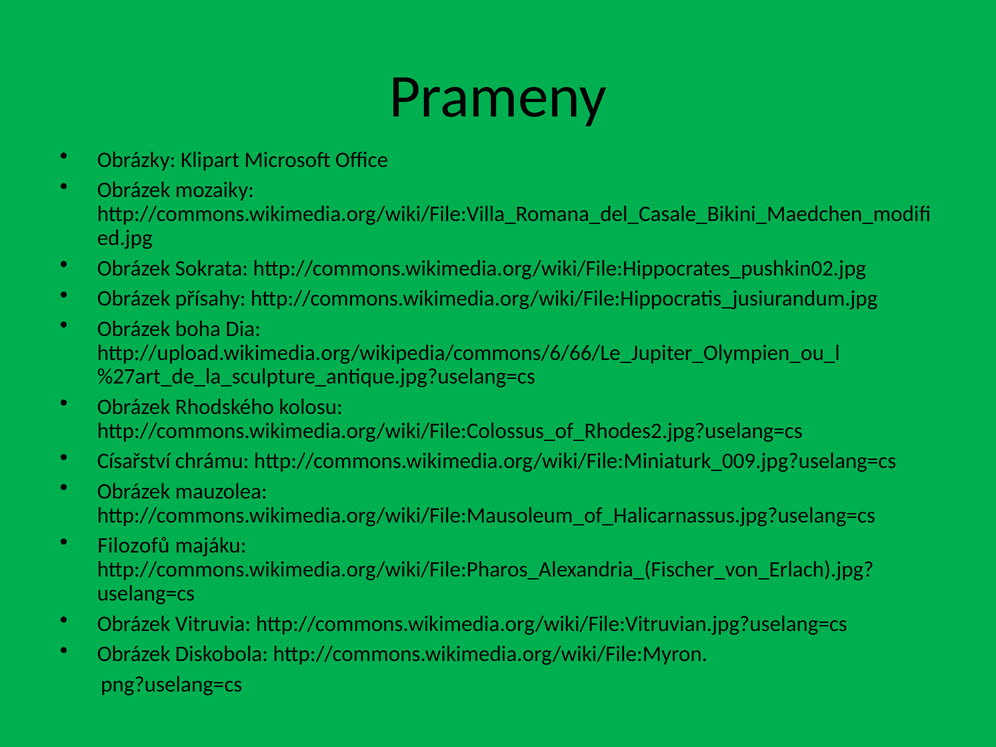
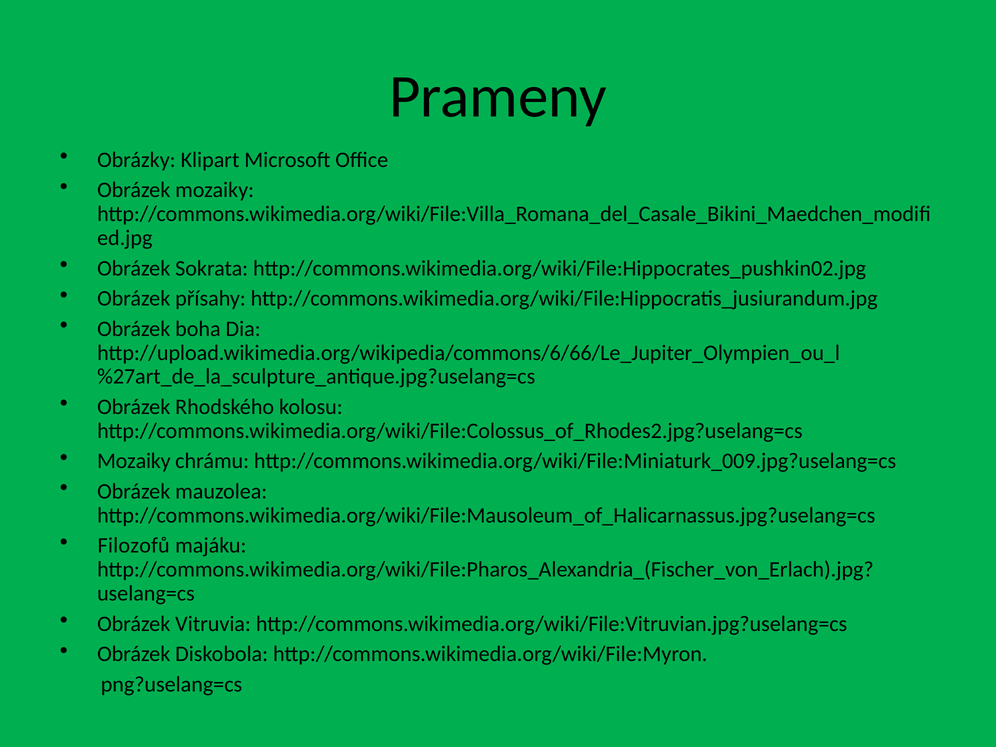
Císařství at (134, 461): Císařství -> Mozaiky
